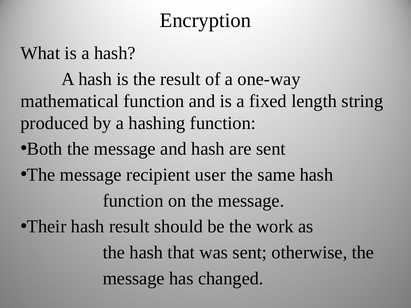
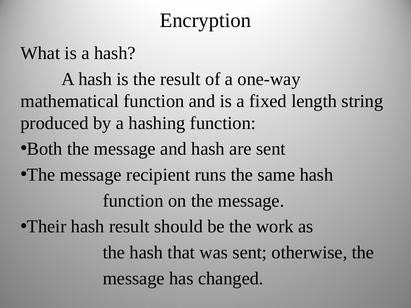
user: user -> runs
